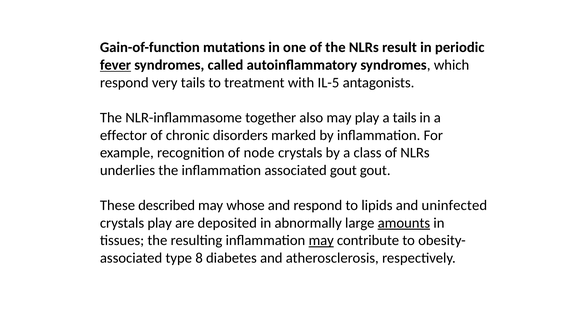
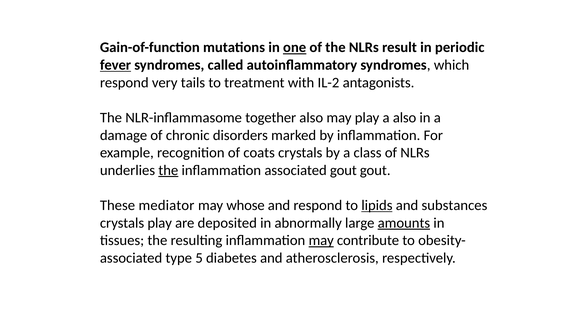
one underline: none -> present
IL-5: IL-5 -> IL-2
a tails: tails -> also
effector: effector -> damage
node: node -> coats
the at (168, 171) underline: none -> present
described: described -> mediator
lipids underline: none -> present
uninfected: uninfected -> substances
8: 8 -> 5
